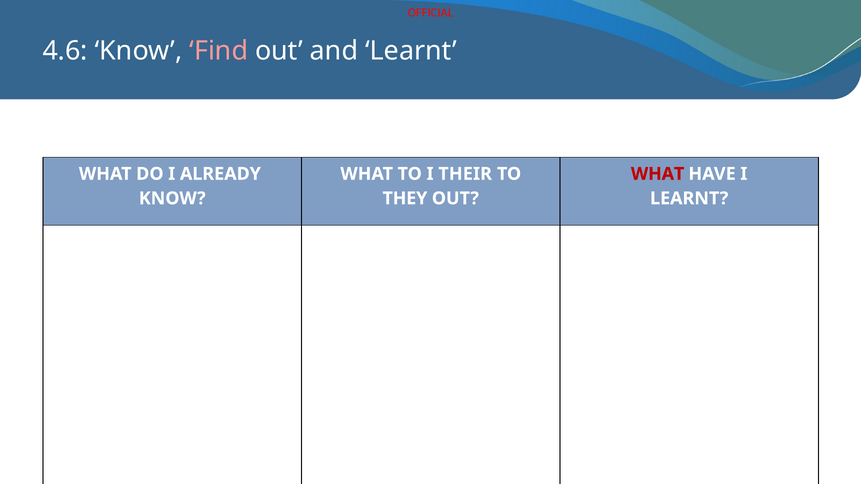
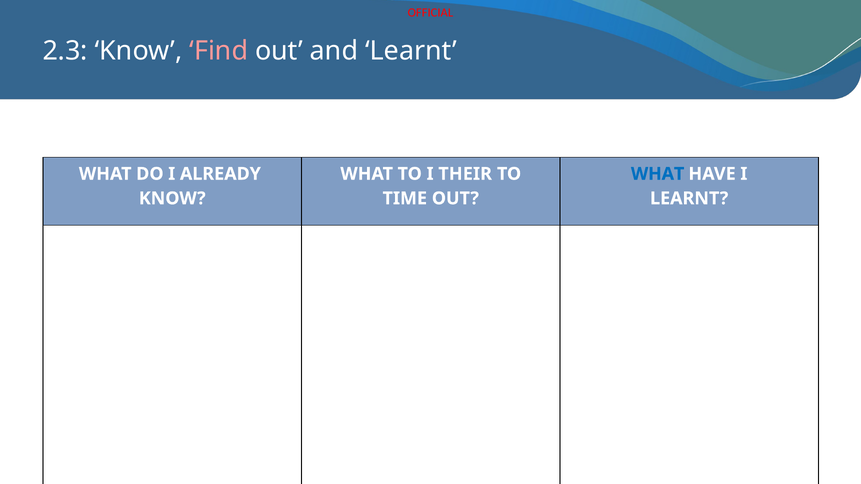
4.6: 4.6 -> 2.3
WHAT at (658, 174) colour: red -> blue
THEY: THEY -> TIME
